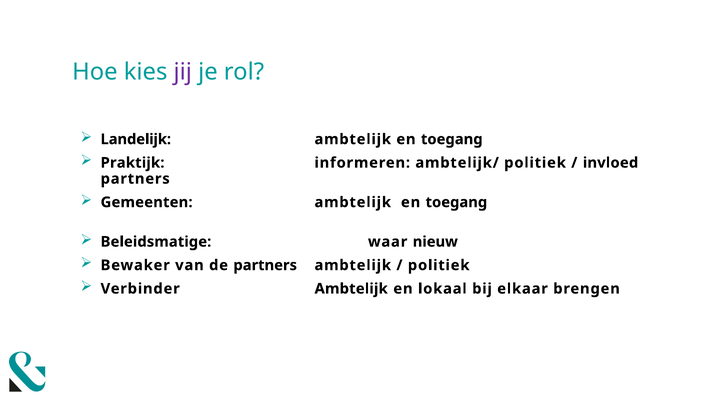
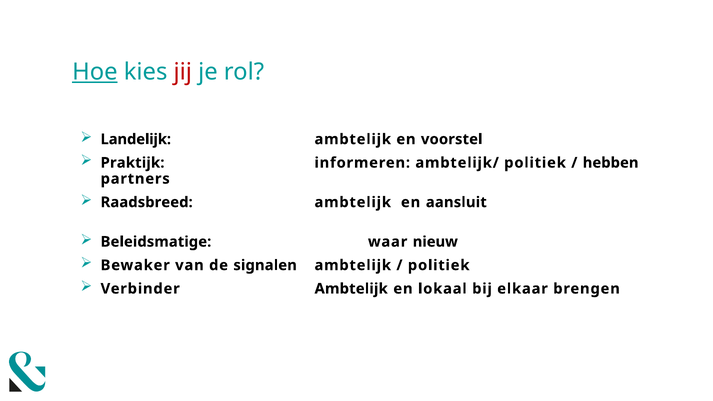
Hoe underline: none -> present
jij colour: purple -> red
toegang at (452, 139): toegang -> voorstel
invloed: invloed -> hebben
Gemeenten: Gemeenten -> Raadsbreed
toegang at (456, 202): toegang -> aansluit
de partners: partners -> signalen
